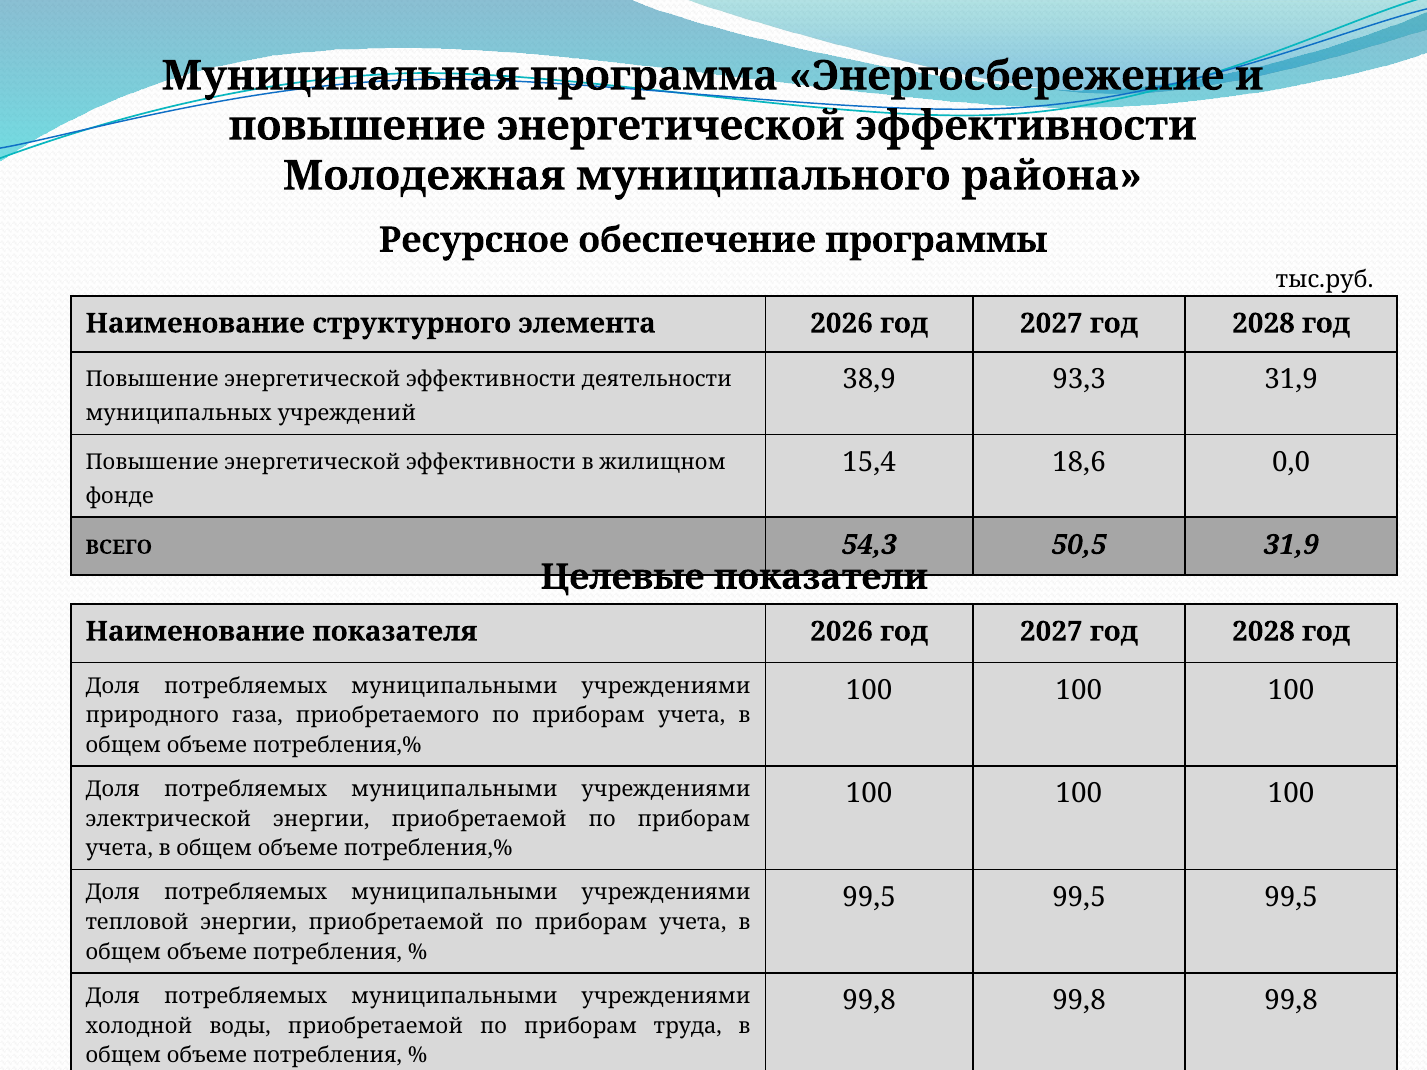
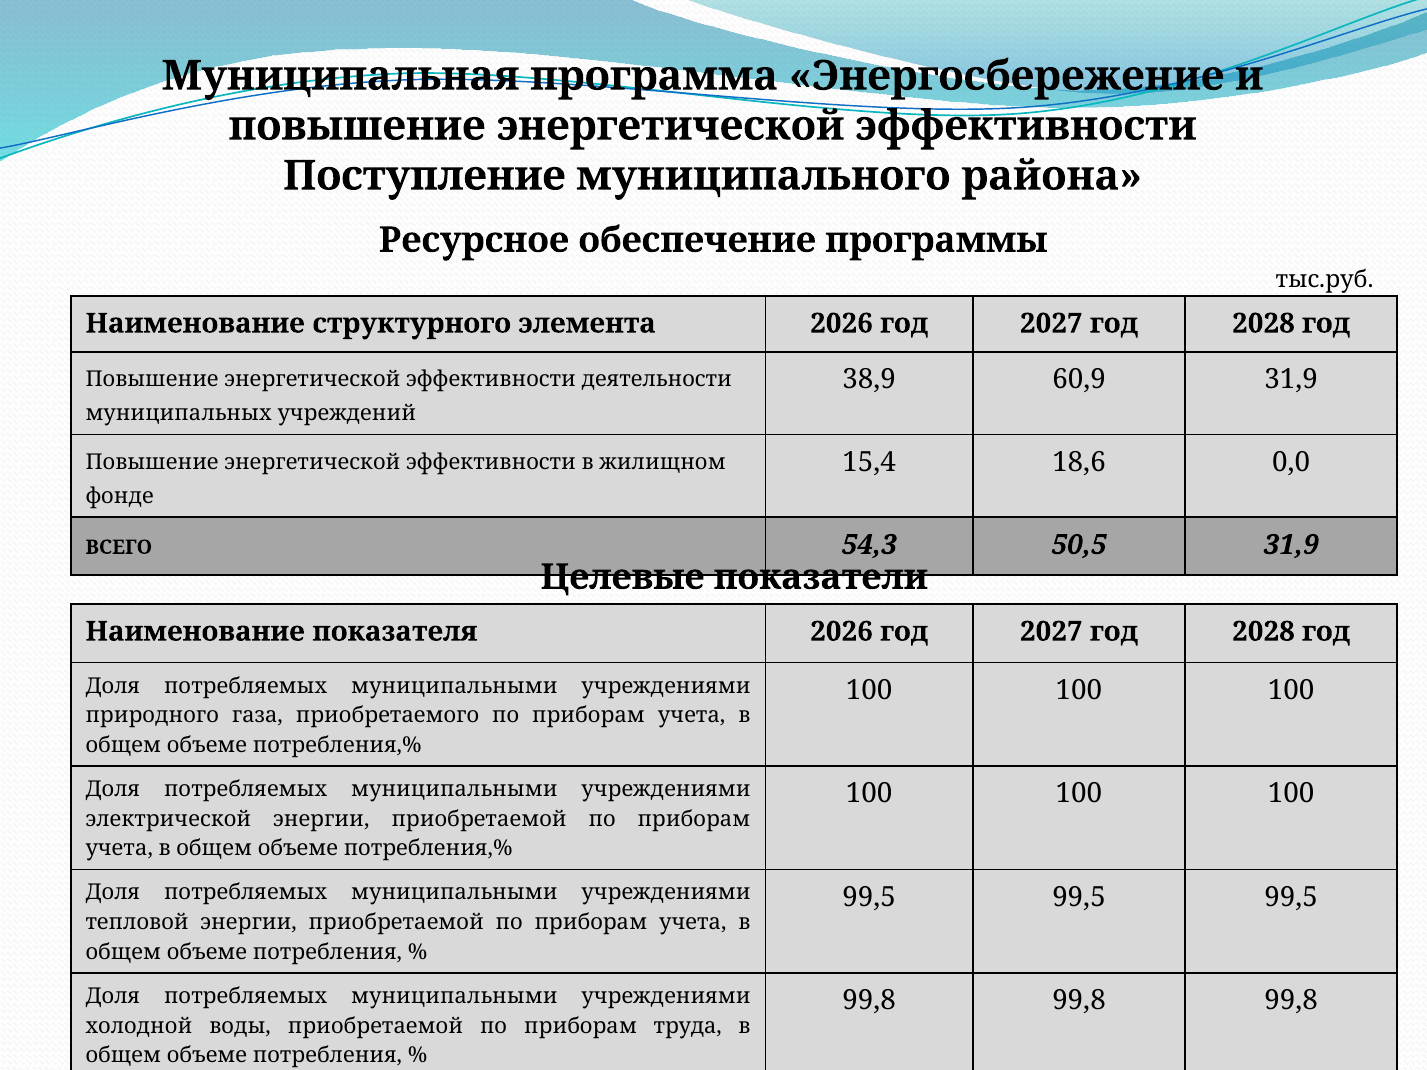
Молодежная: Молодежная -> Поступление
93,3: 93,3 -> 60,9
